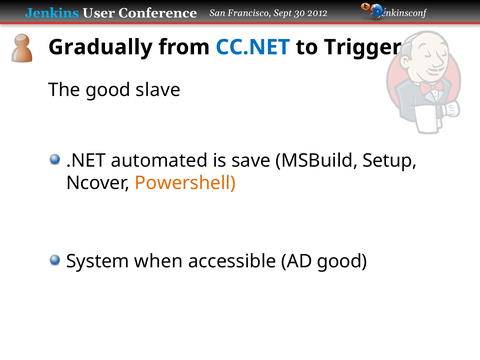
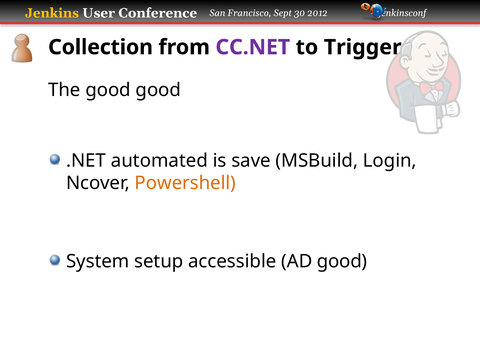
Jenkins colour: light blue -> yellow
Gradually: Gradually -> Collection
CC.NET colour: blue -> purple
good slave: slave -> good
Setup: Setup -> Login
when: when -> setup
